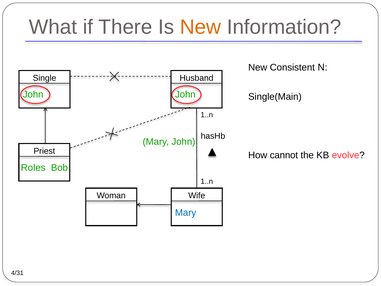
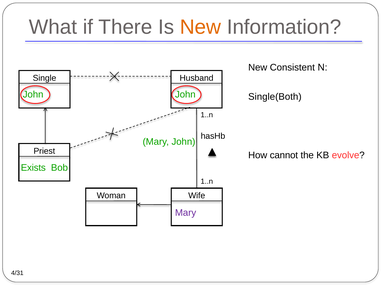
Single(Main: Single(Main -> Single(Both
Roles: Roles -> Exists
Mary at (186, 213) colour: blue -> purple
